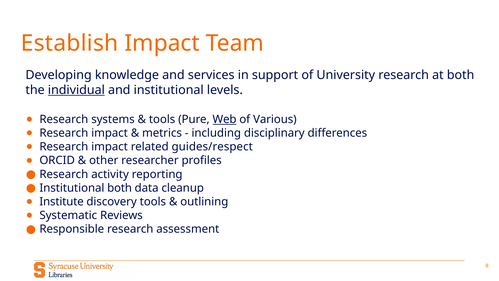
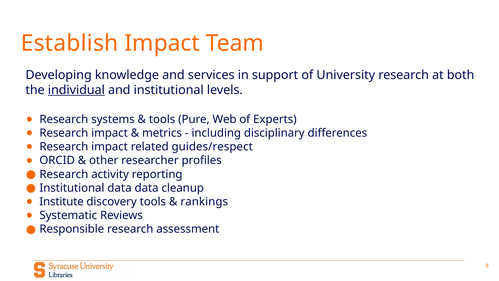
Web underline: present -> none
Various: Various -> Experts
Institutional both: both -> data
outlining: outlining -> rankings
